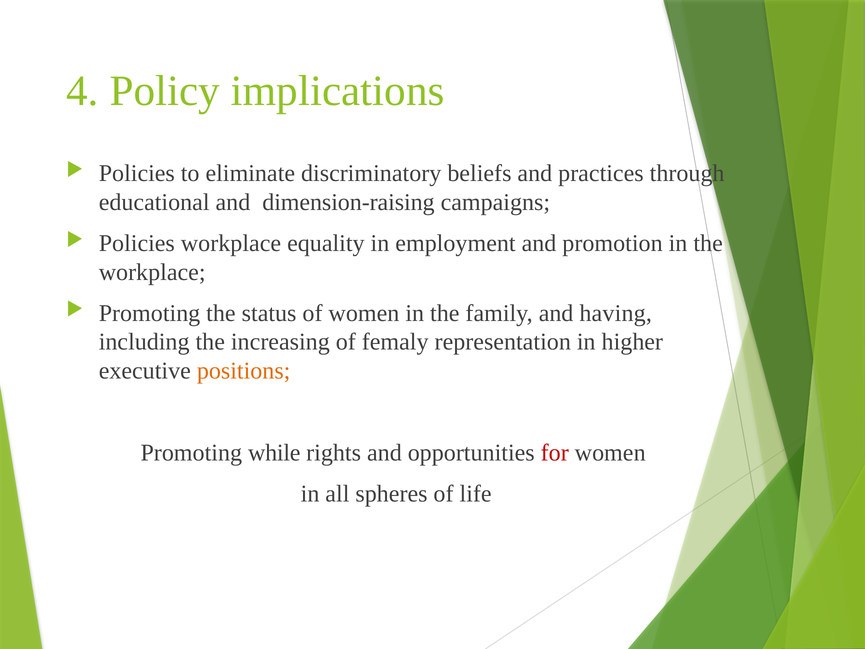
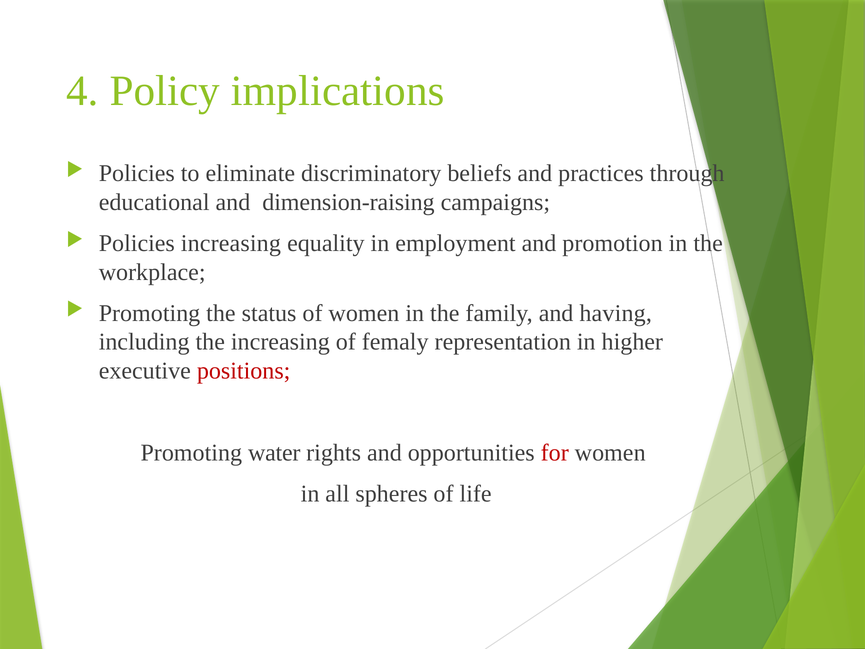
Policies workplace: workplace -> increasing
positions colour: orange -> red
while: while -> water
